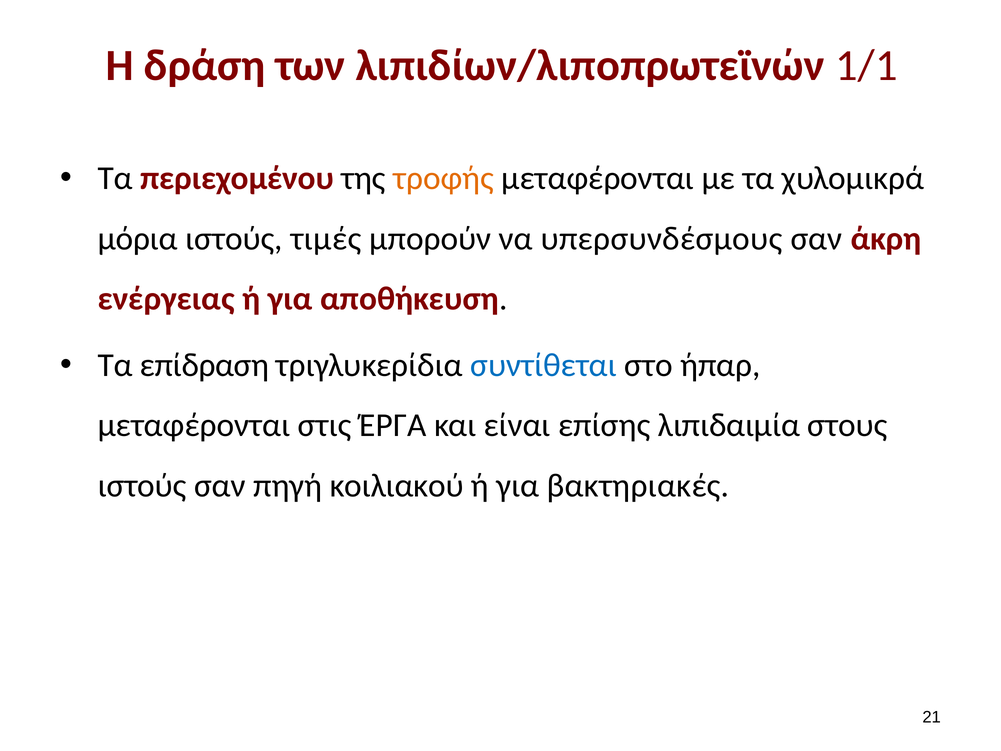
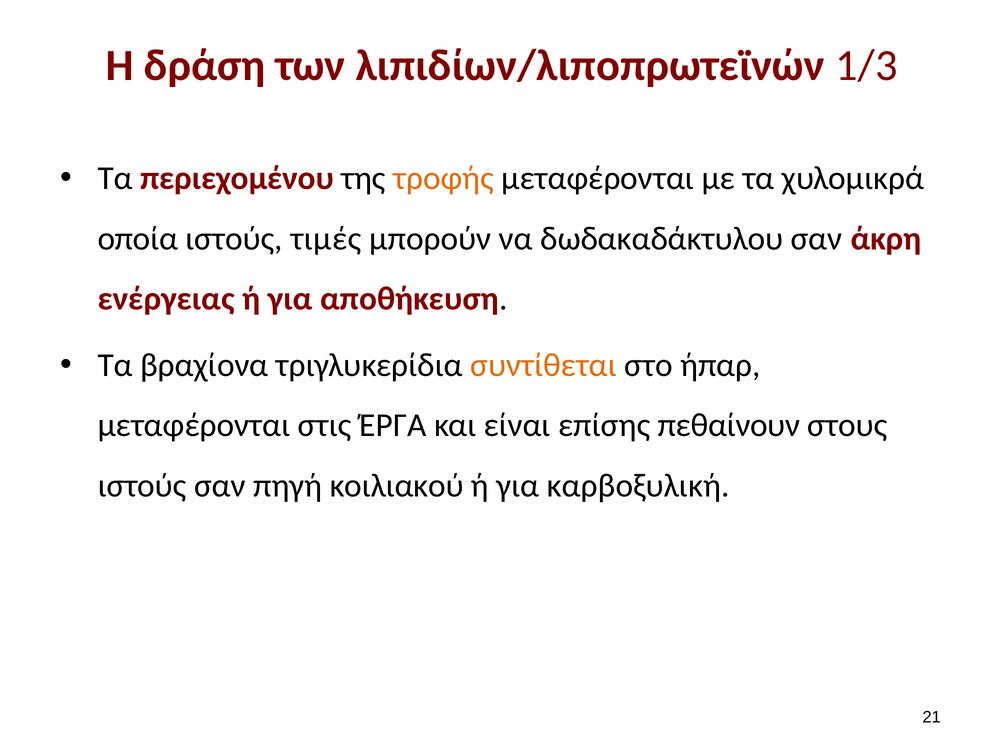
1/1: 1/1 -> 1/3
μόρια: μόρια -> οποία
υπερσυνδέσμους: υπερσυνδέσμους -> δωδακαδάκτυλου
επίδραση: επίδραση -> βραχίονα
συντίθεται colour: blue -> orange
λιπιδαιμία: λιπιδαιμία -> πεθαίνουν
βακτηριακές: βακτηριακές -> καρβοξυλική
